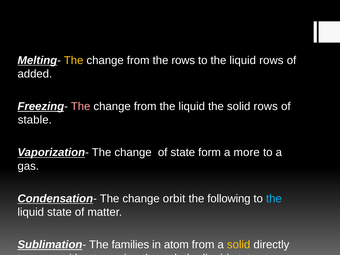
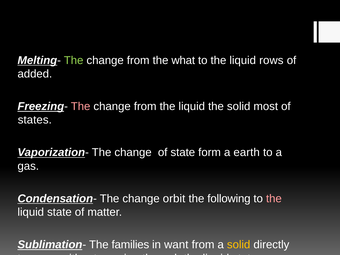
The at (74, 60) colour: yellow -> light green
the rows: rows -> what
solid rows: rows -> most
stable: stable -> states
more: more -> earth
the at (274, 199) colour: light blue -> pink
atom: atom -> want
